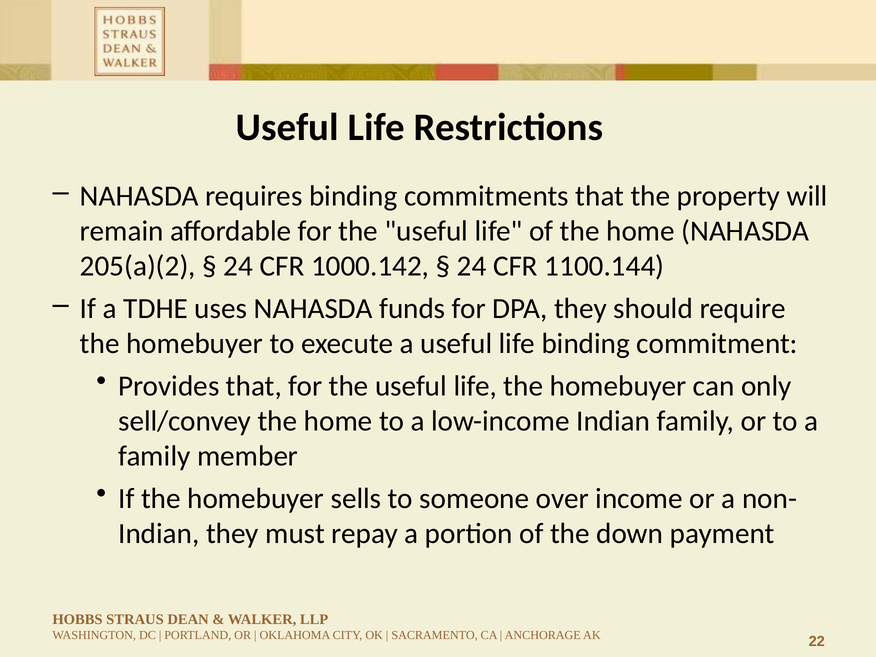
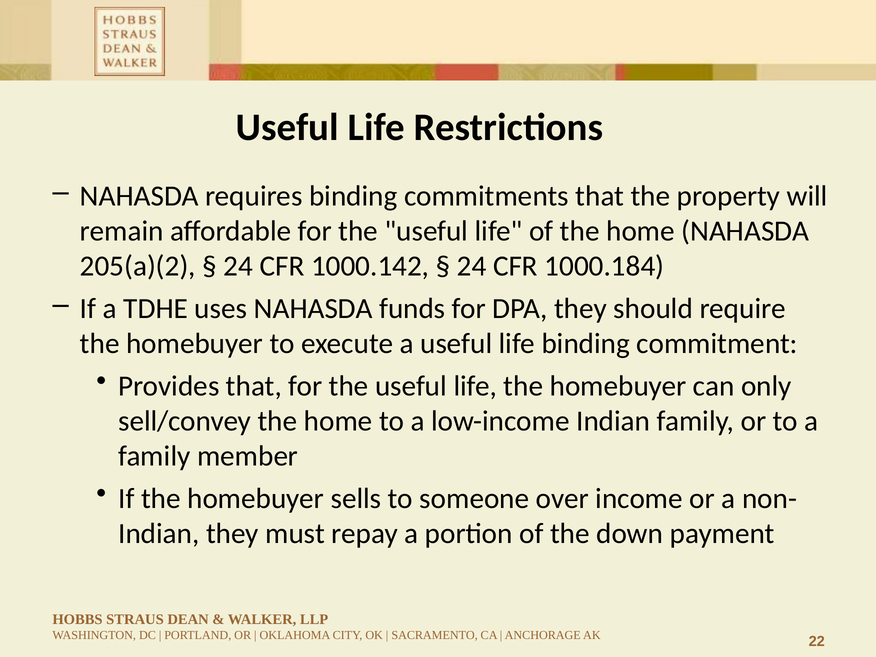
1100.144: 1100.144 -> 1000.184
